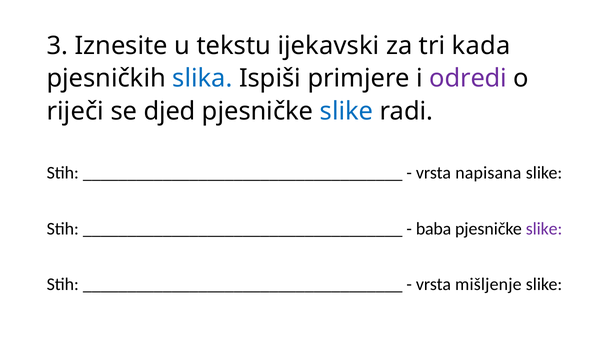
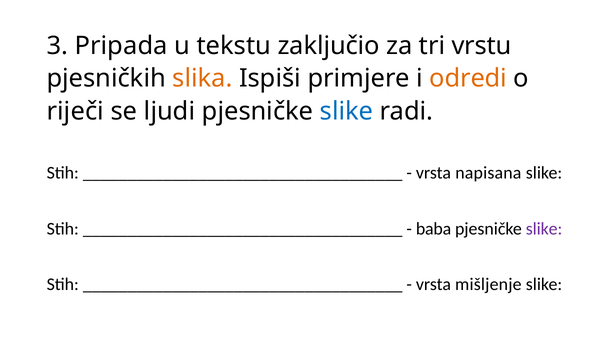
Iznesite: Iznesite -> Pripada
ijekavski: ijekavski -> zaključio
kada: kada -> vrstu
slika colour: blue -> orange
odredi colour: purple -> orange
djed: djed -> ljudi
